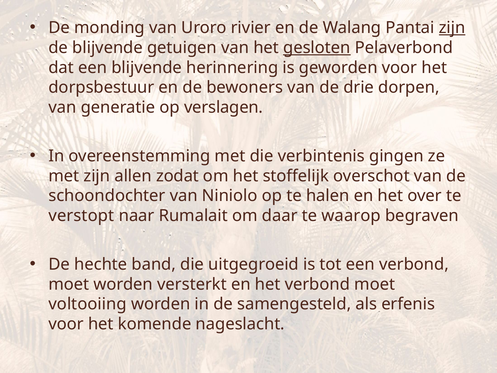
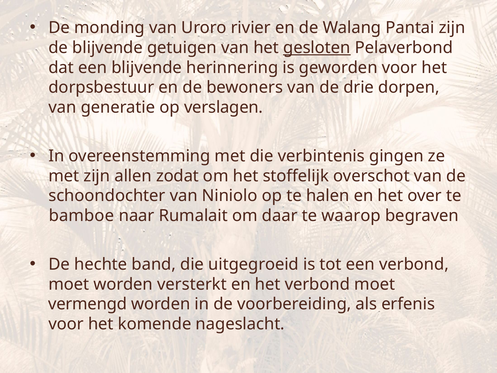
zijn at (452, 28) underline: present -> none
verstopt: verstopt -> bamboe
voltooiing: voltooiing -> vermengd
samengesteld: samengesteld -> voorbereiding
